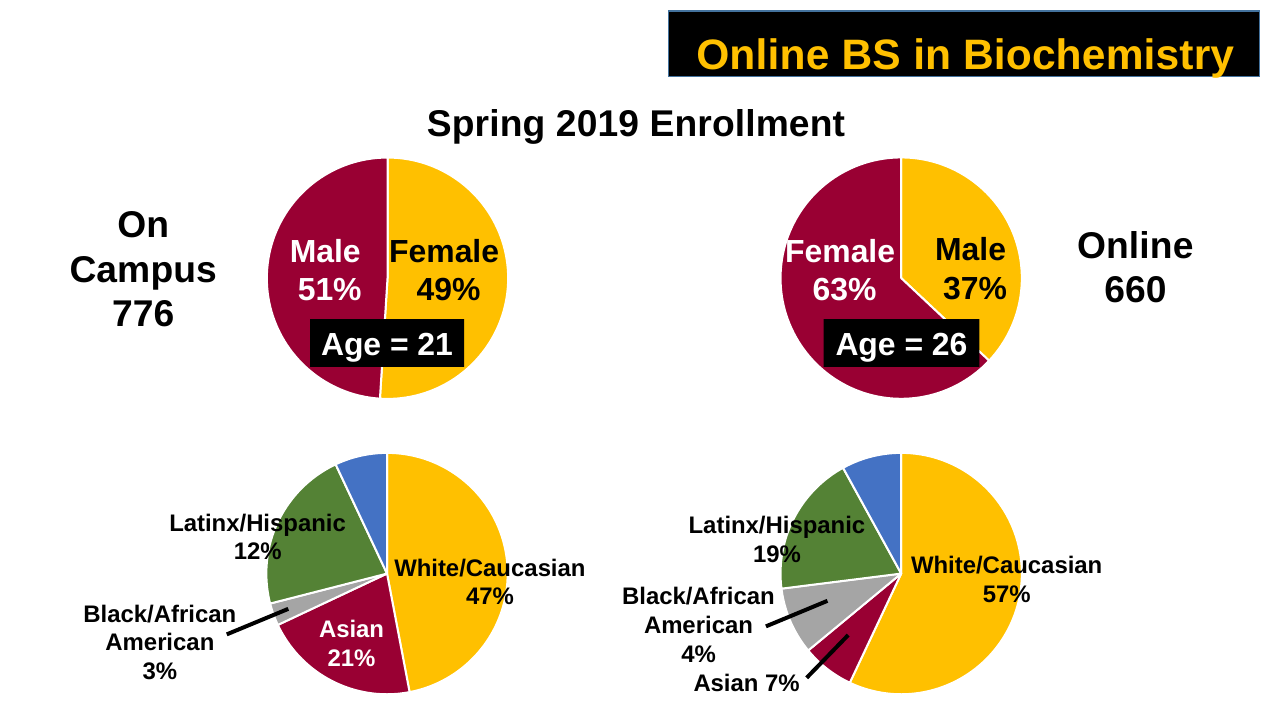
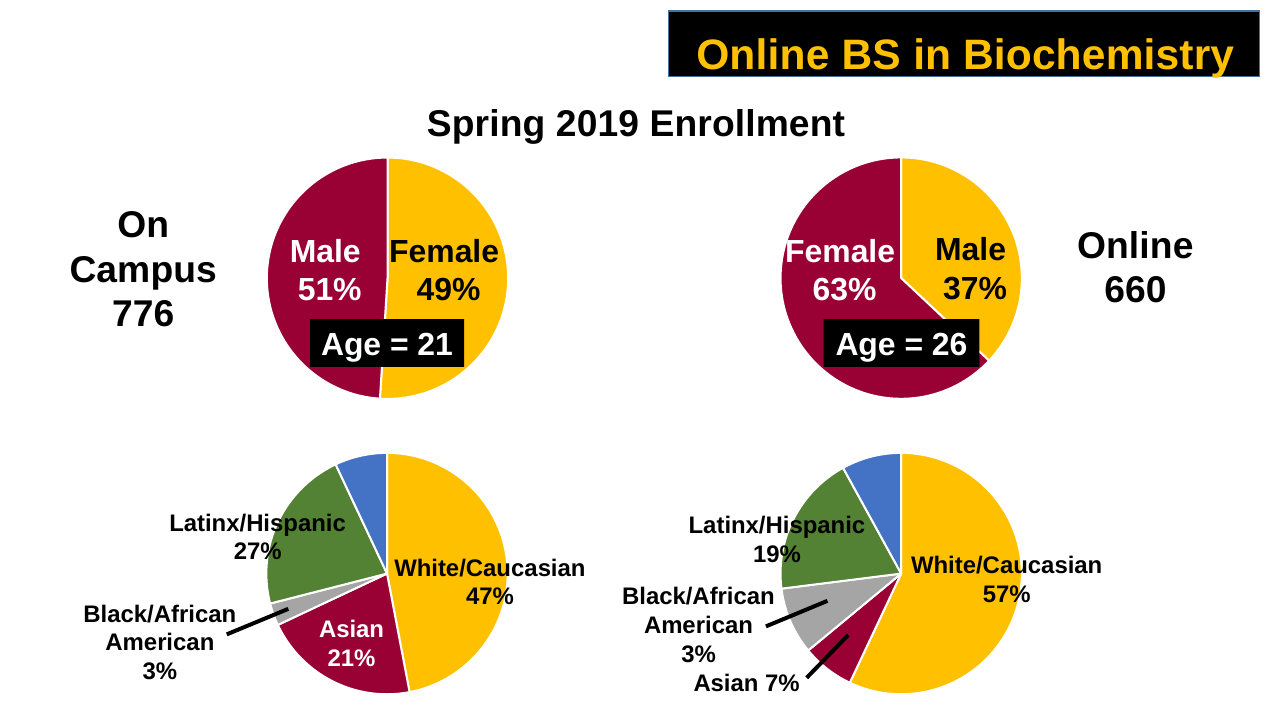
12%: 12% -> 27%
4% at (699, 654): 4% -> 3%
